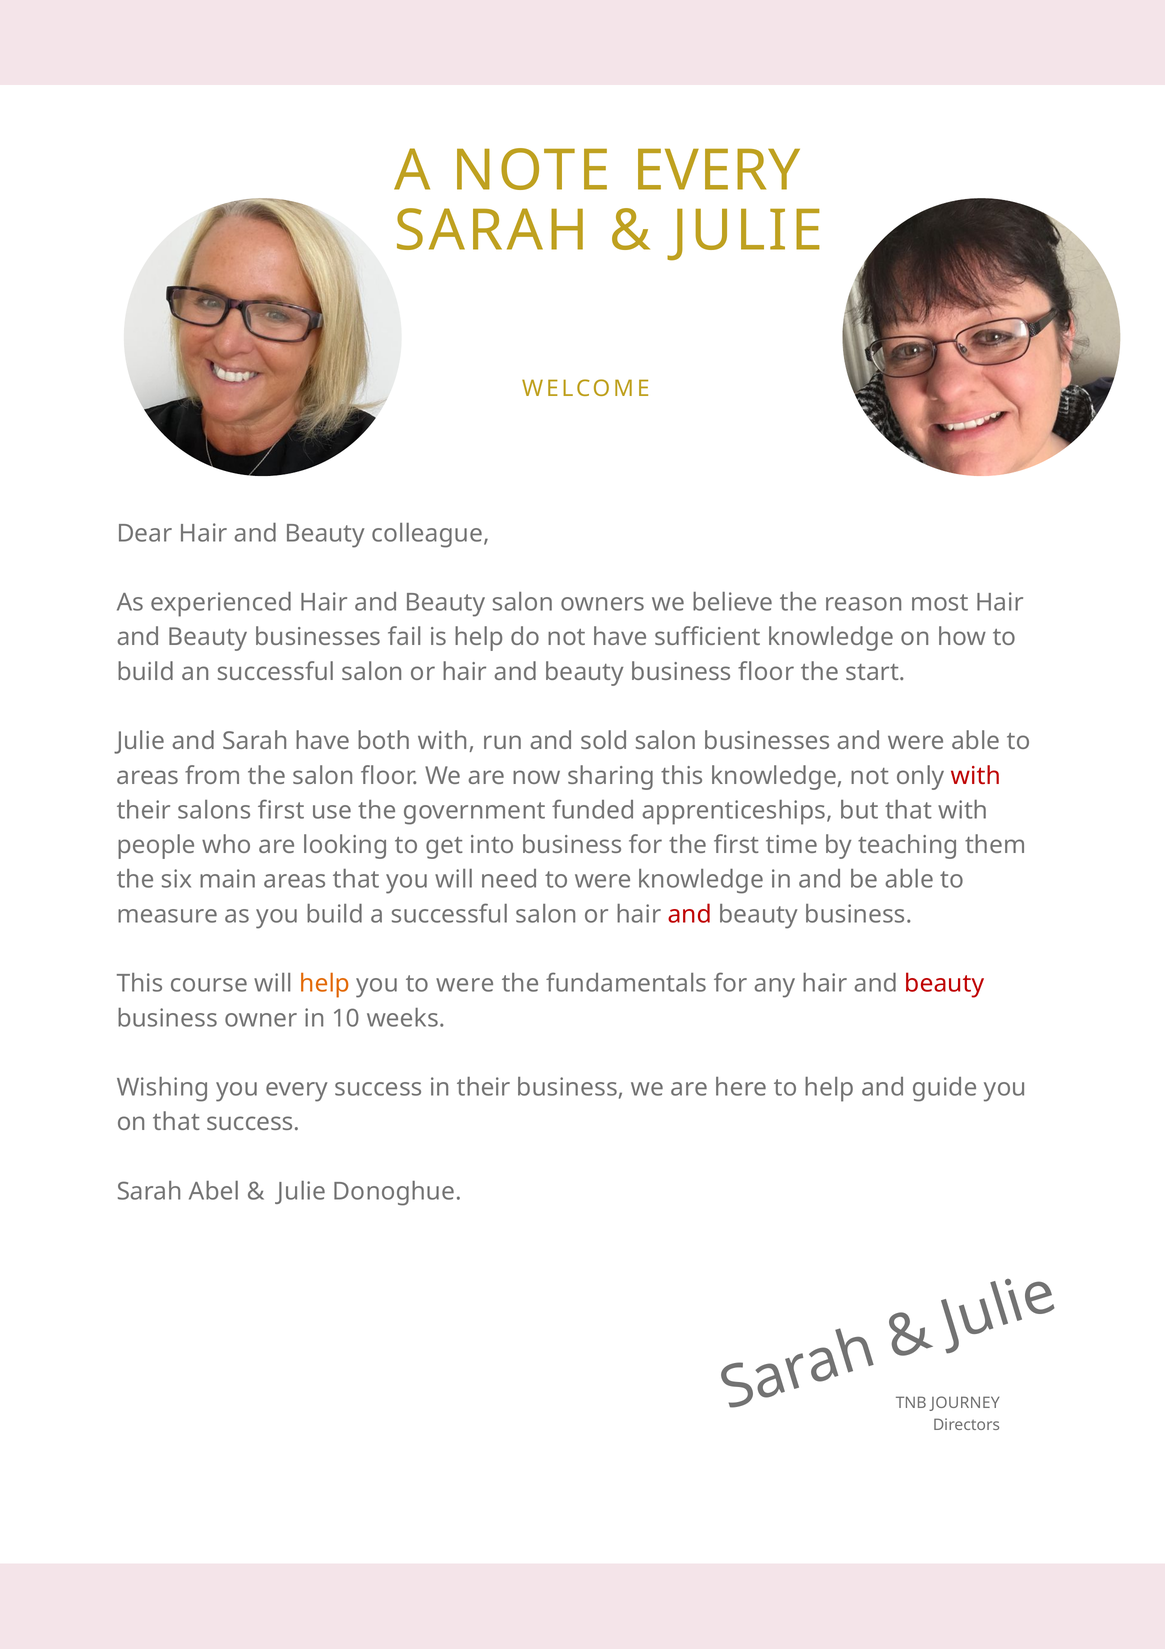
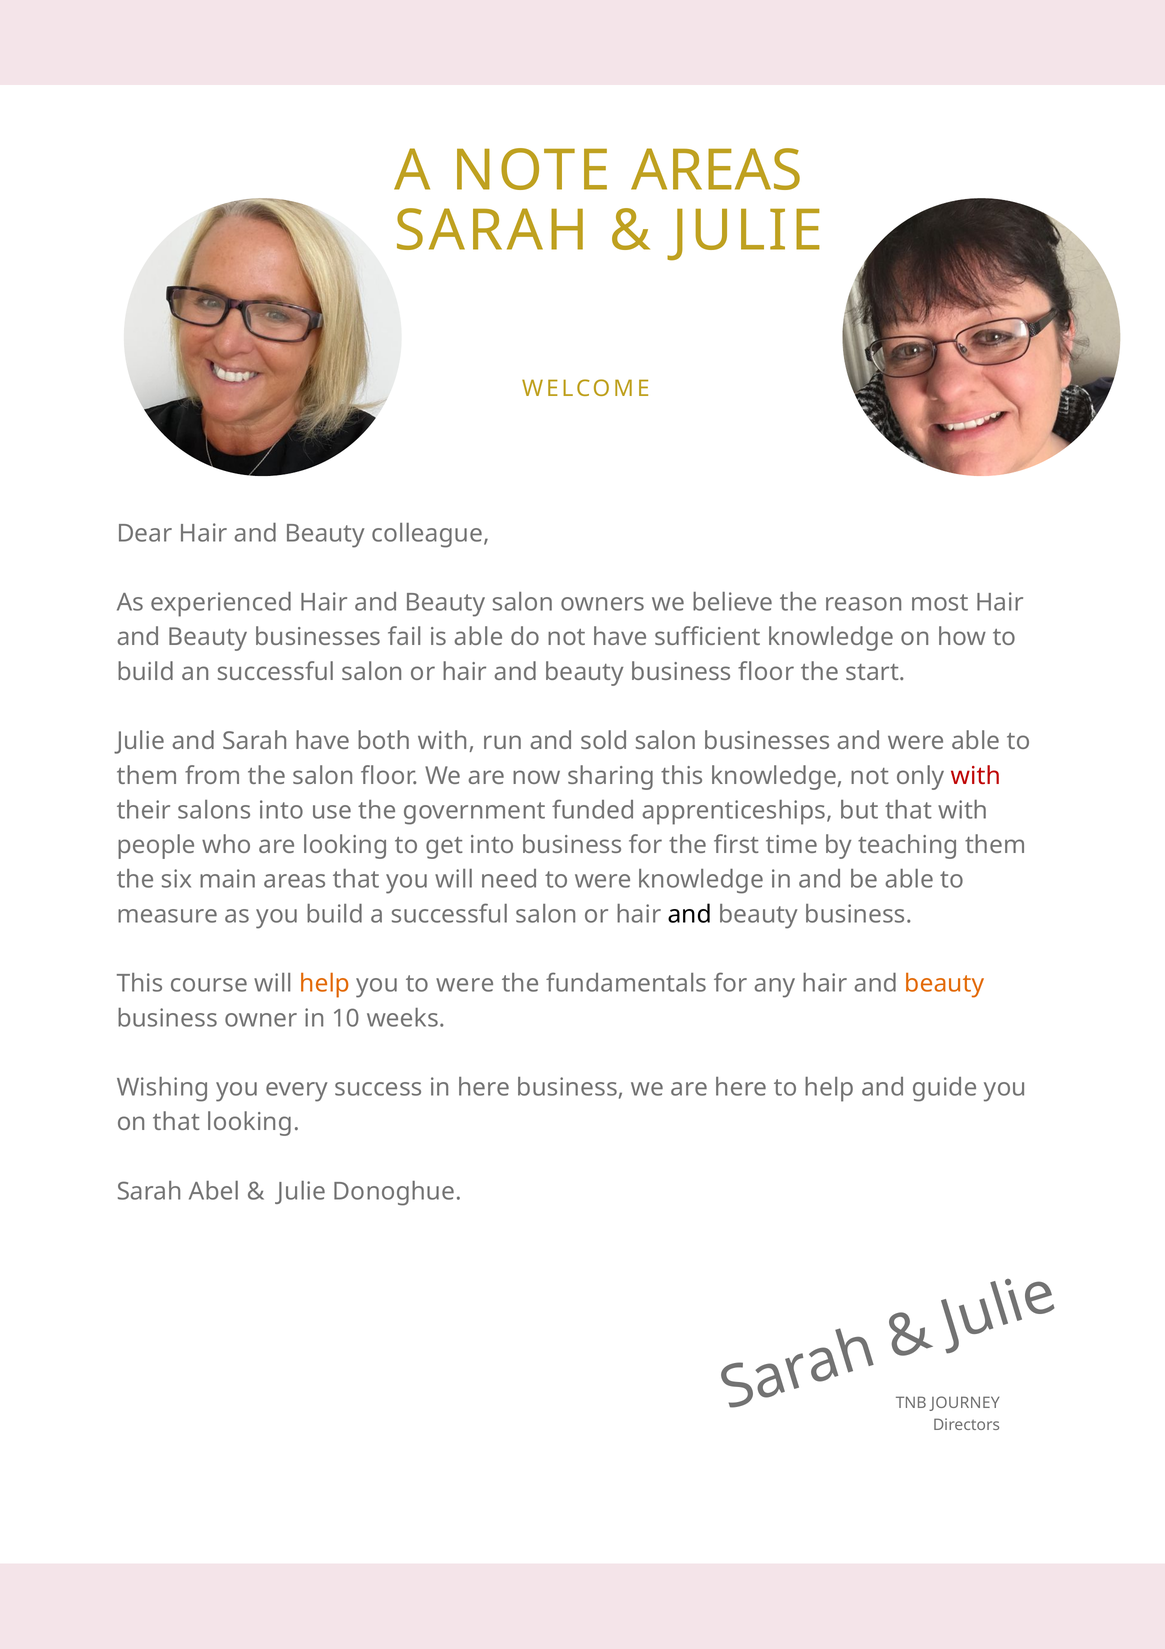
NOTE EVERY: EVERY -> AREAS
is help: help -> able
areas at (148, 776): areas -> them
salons first: first -> into
and at (690, 914) colour: red -> black
beauty at (944, 984) colour: red -> orange
in their: their -> here
that success: success -> looking
